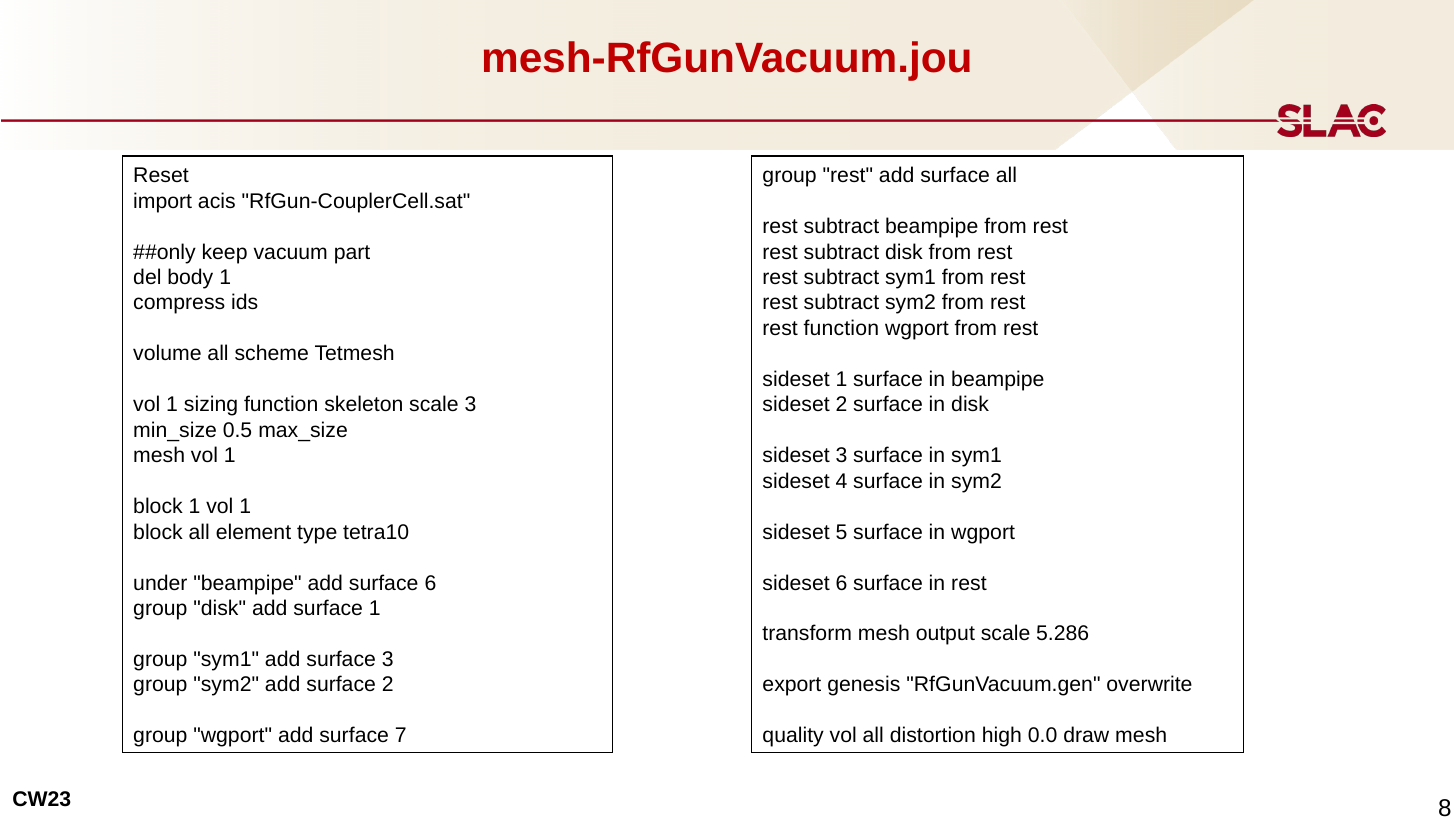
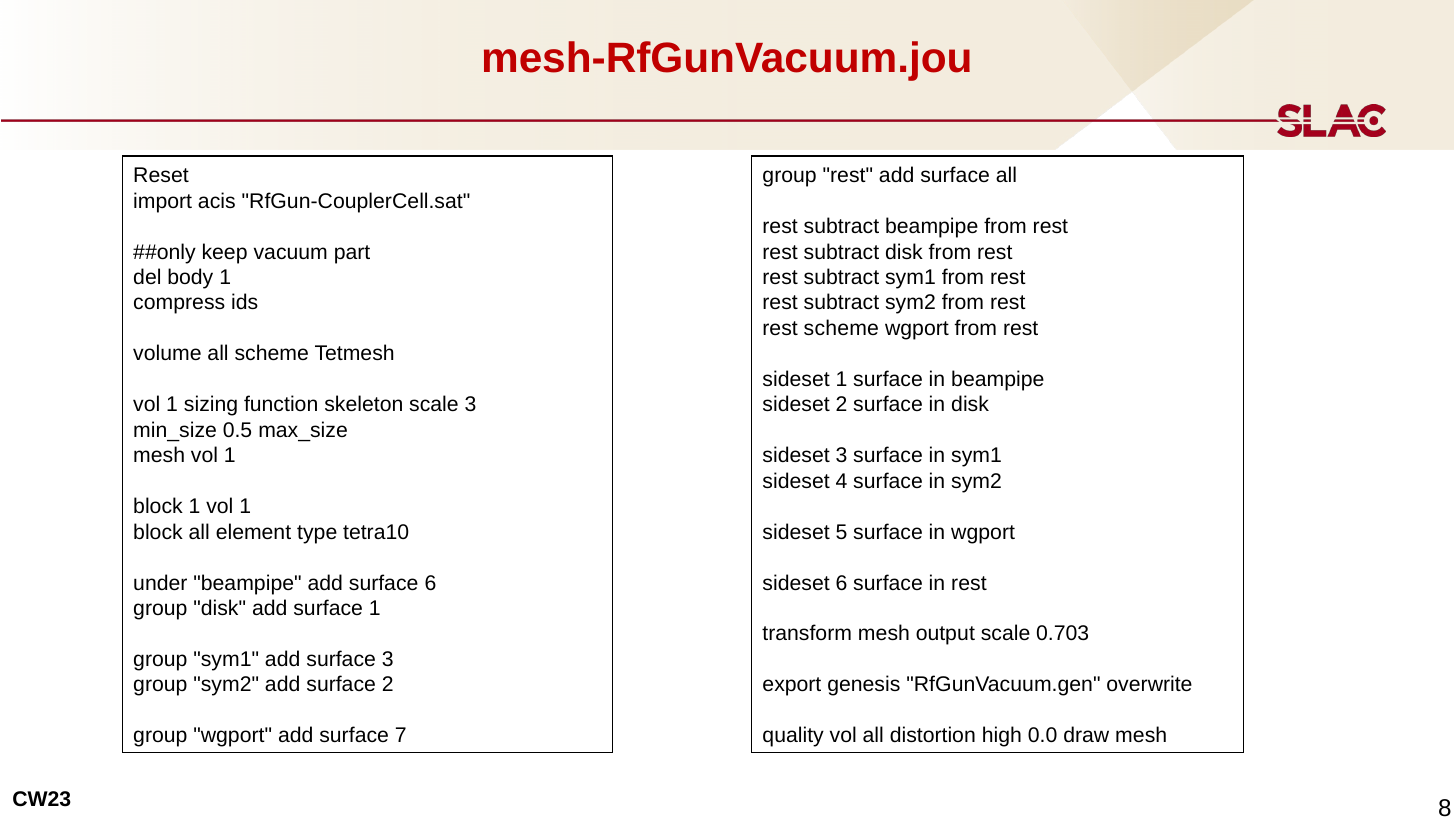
rest function: function -> scheme
5.286: 5.286 -> 0.703
